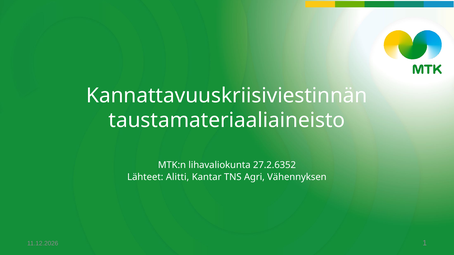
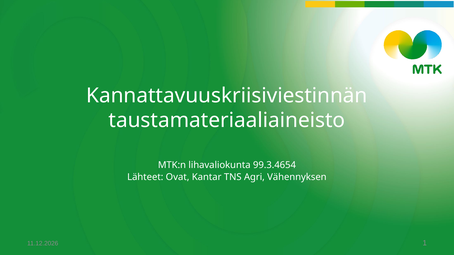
27.2.6352: 27.2.6352 -> 99.3.4654
Alitti: Alitti -> Ovat
